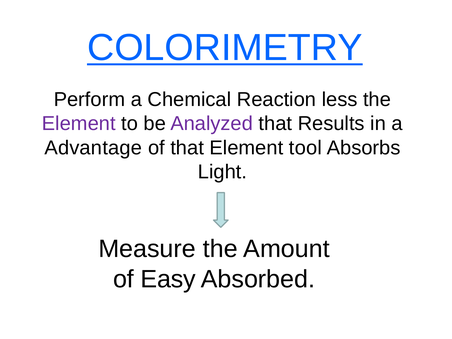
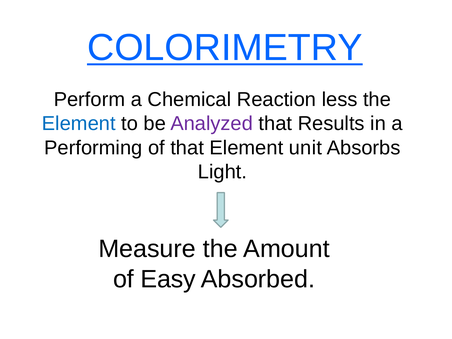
Element at (79, 124) colour: purple -> blue
Advantage: Advantage -> Performing
tool: tool -> unit
